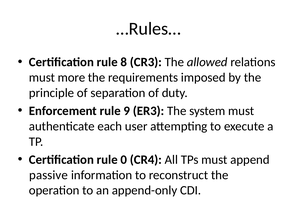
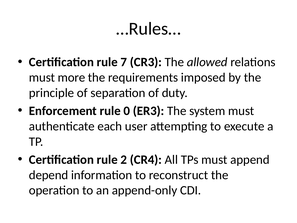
8: 8 -> 7
9: 9 -> 0
0: 0 -> 2
passive: passive -> depend
